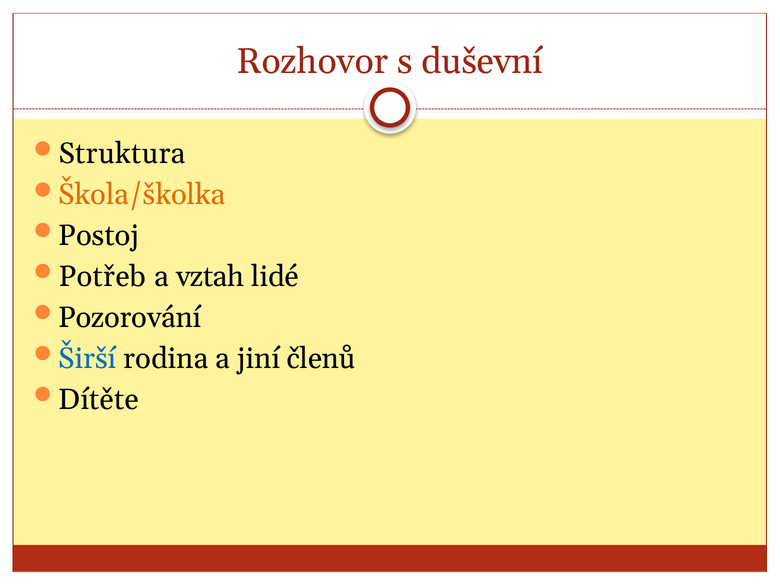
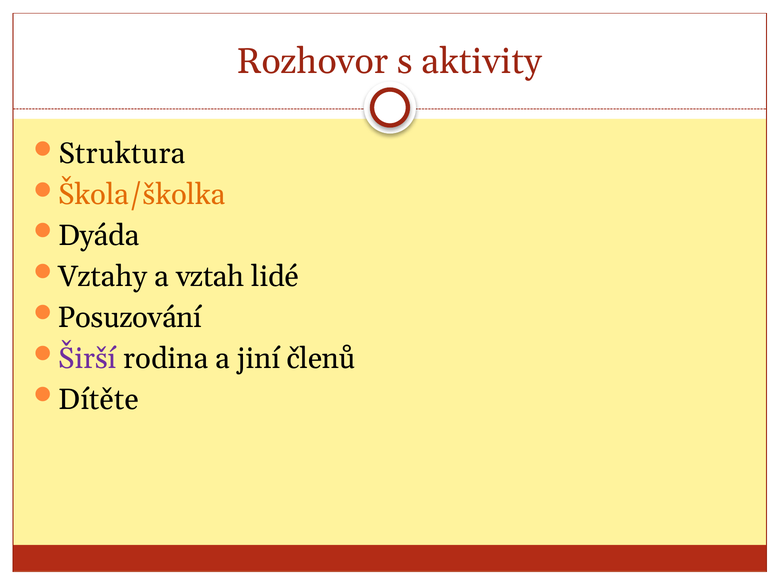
duševní: duševní -> aktivity
Postoj: Postoj -> Dyáda
Potřeb: Potřeb -> Vztahy
Pozorování: Pozorování -> Posuzování
Širší colour: blue -> purple
